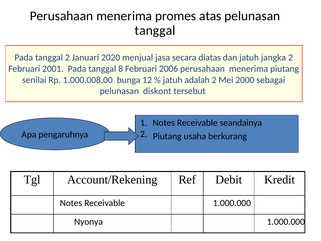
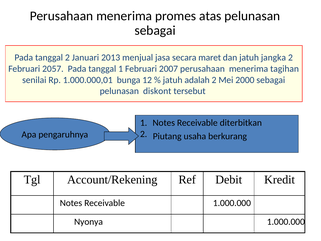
tanggal at (155, 30): tanggal -> sebagai
2020: 2020 -> 2013
diatas: diatas -> maret
2001: 2001 -> 2057
tanggal 8: 8 -> 1
2006: 2006 -> 2007
menerima piutang: piutang -> tagihan
1.000.008,00: 1.000.008,00 -> 1.000.000,01
seandainya: seandainya -> diterbitkan
